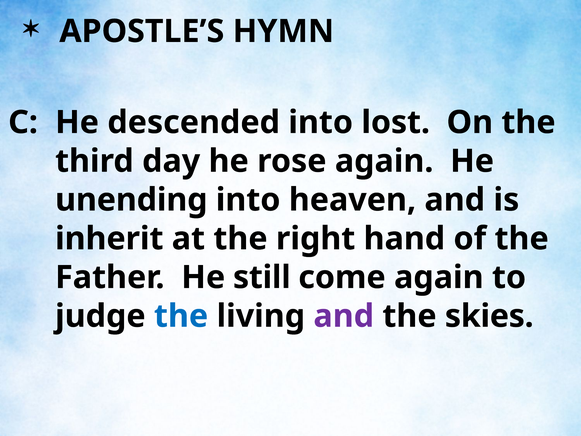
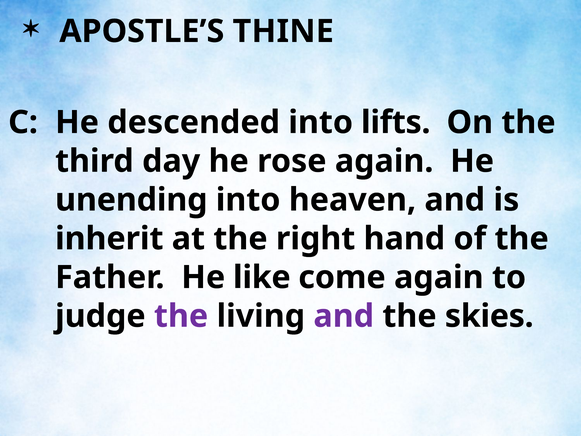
HYMN: HYMN -> THINE
lost: lost -> lifts
still: still -> like
the at (181, 316) colour: blue -> purple
